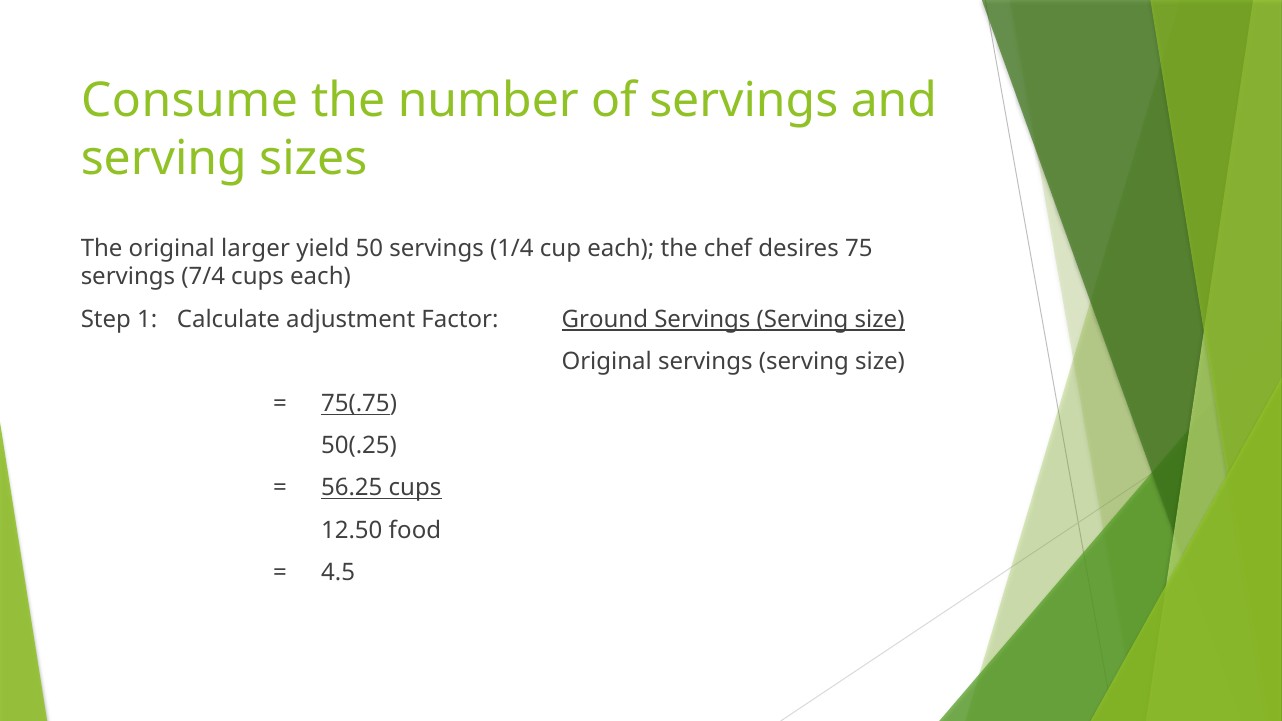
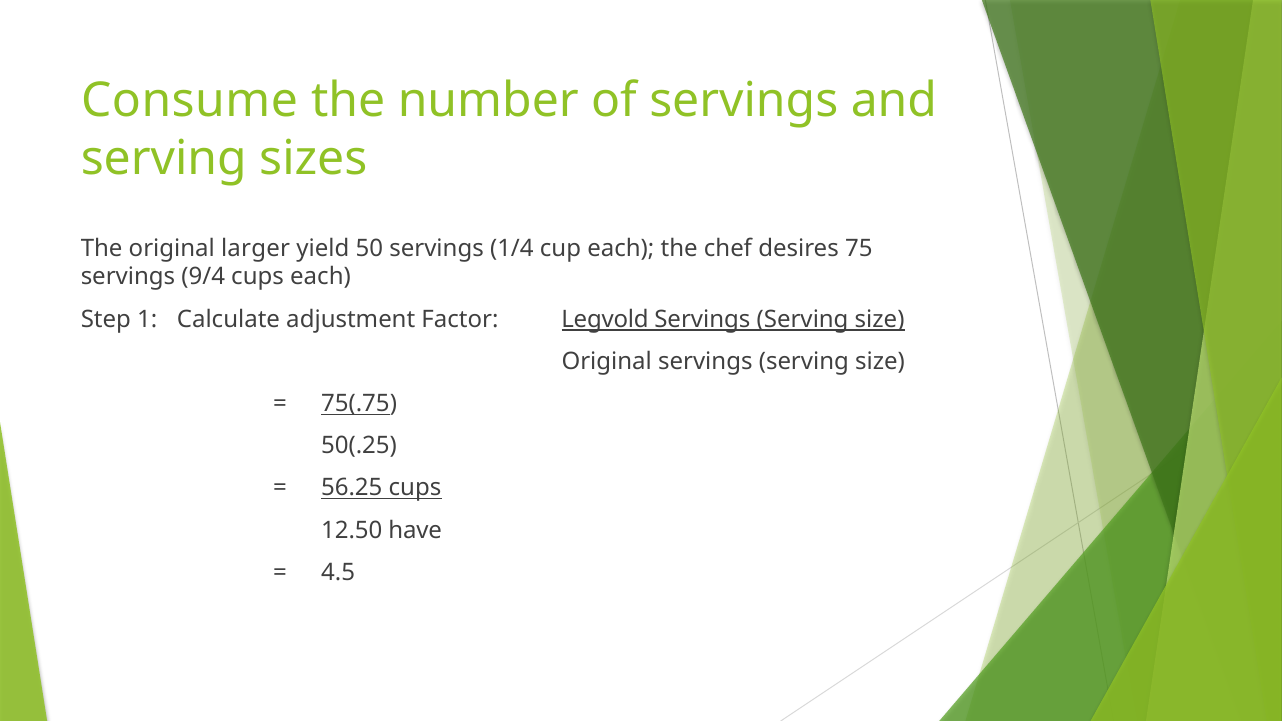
7/4: 7/4 -> 9/4
Ground: Ground -> Legvold
food: food -> have
